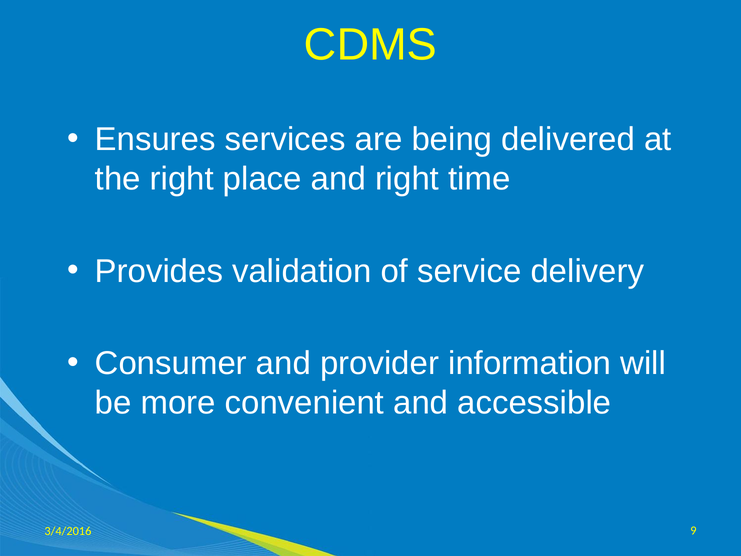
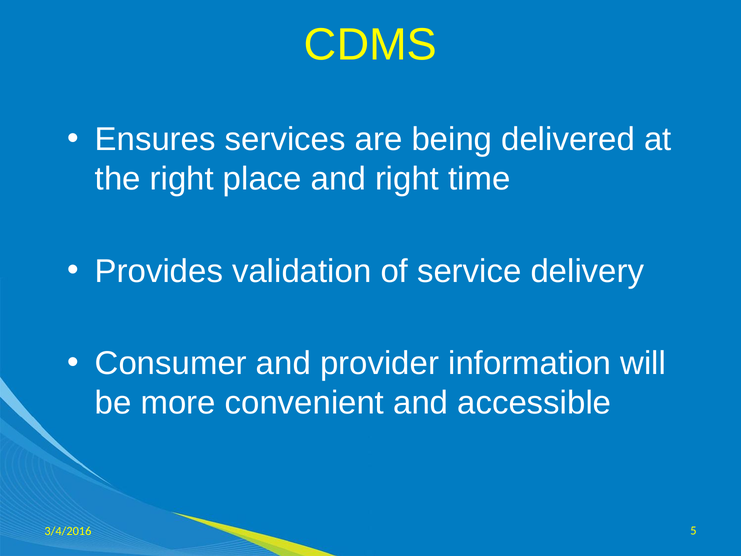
9: 9 -> 5
